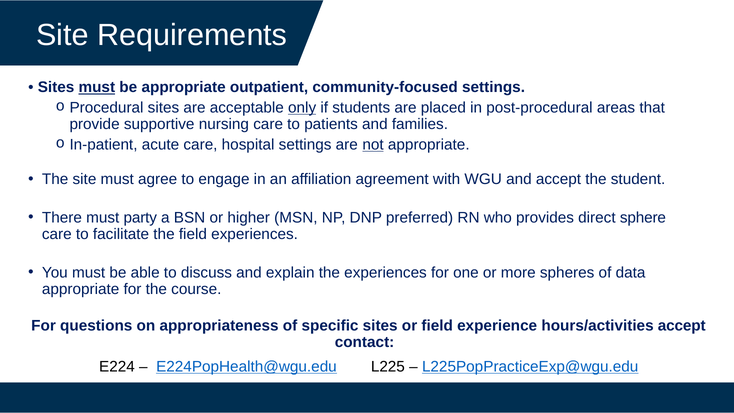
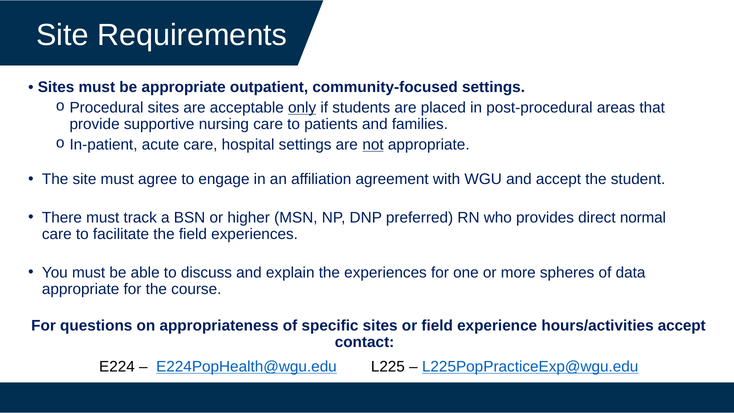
must at (97, 87) underline: present -> none
party: party -> track
sphere: sphere -> normal
